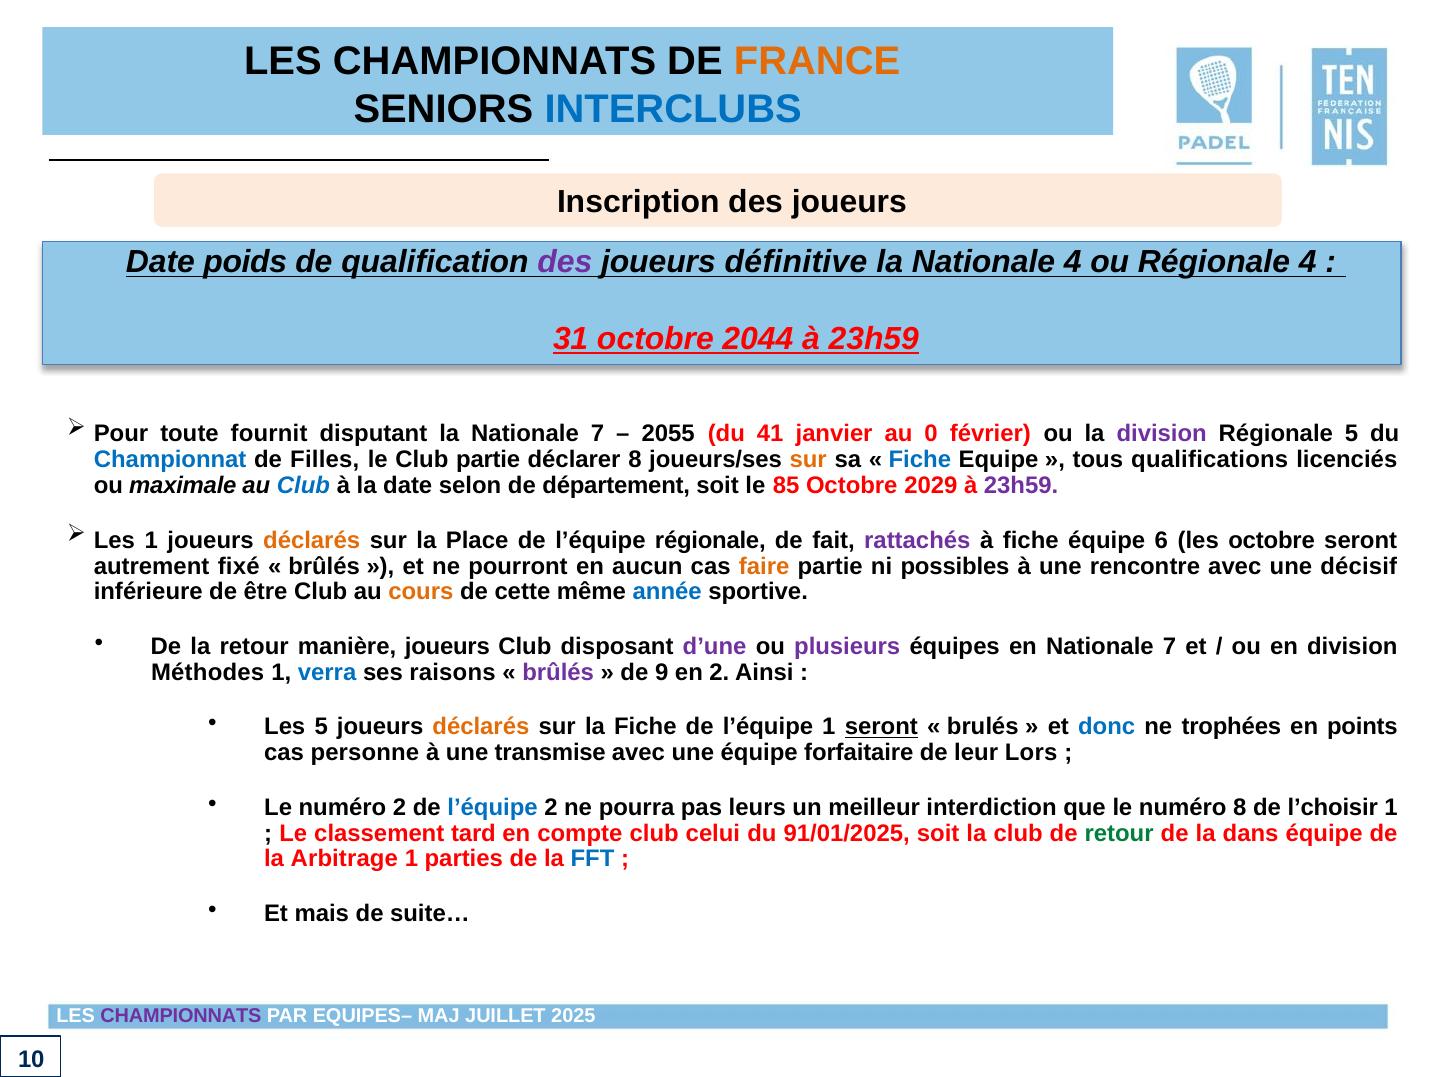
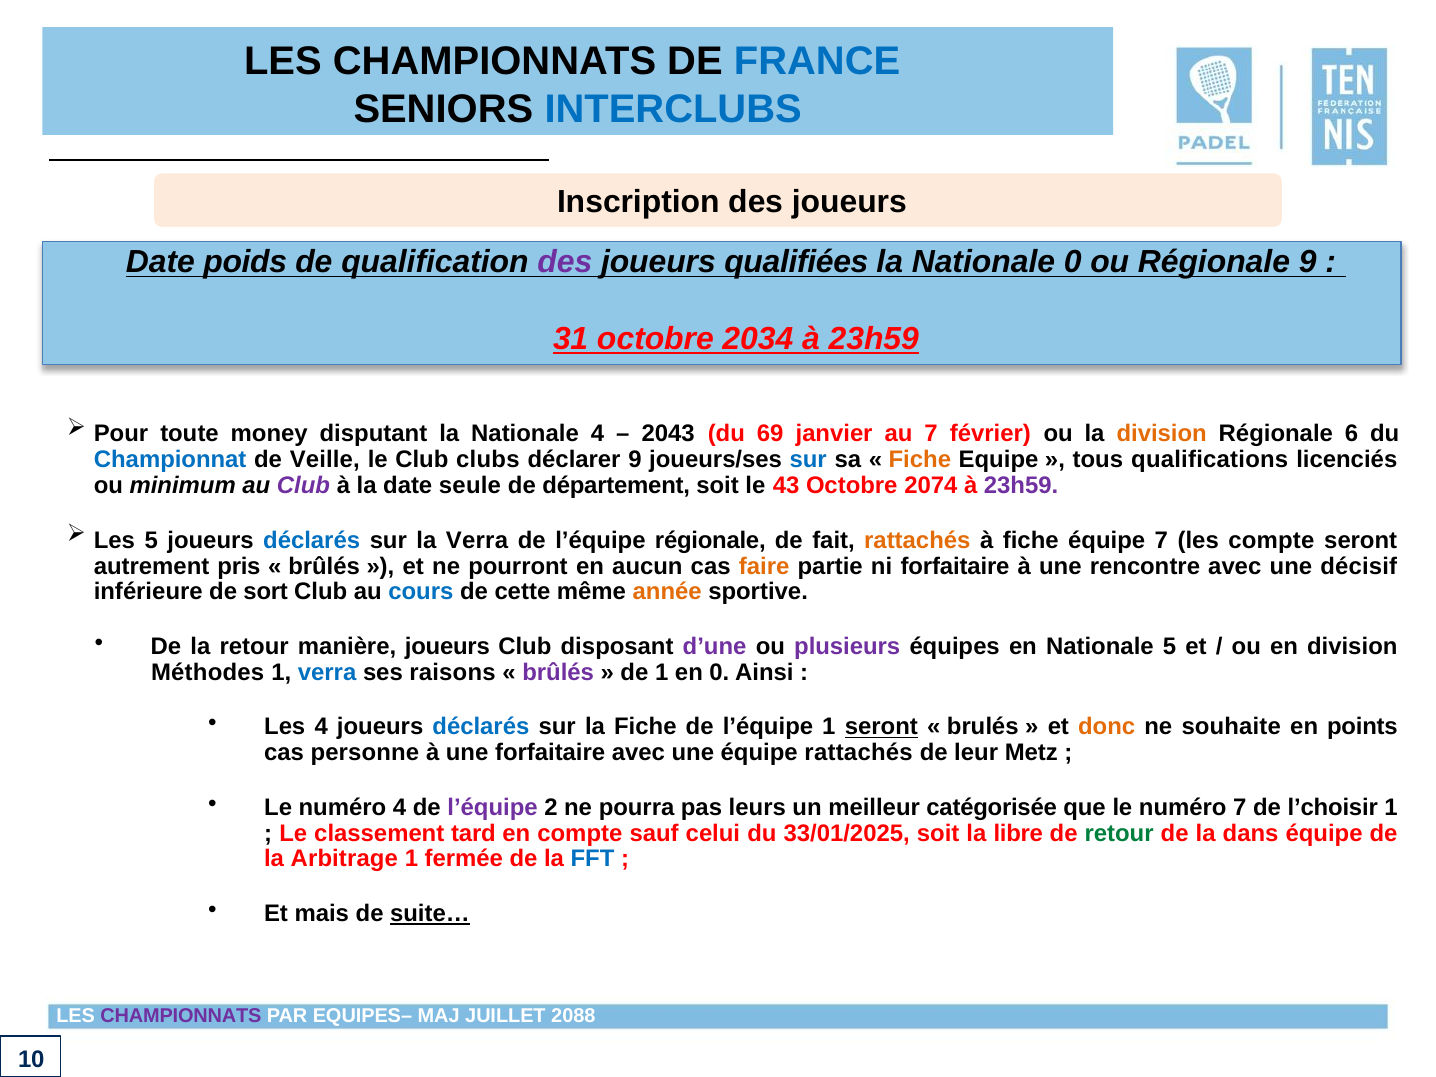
FRANCE colour: orange -> blue
définitive: définitive -> qualifiées
Nationale 4: 4 -> 0
Régionale 4: 4 -> 9
2044: 2044 -> 2034
fournit: fournit -> money
la Nationale 7: 7 -> 4
2055: 2055 -> 2043
41: 41 -> 69
au 0: 0 -> 7
division at (1162, 434) colour: purple -> orange
Régionale 5: 5 -> 6
Filles: Filles -> Veille
Club partie: partie -> clubs
déclarer 8: 8 -> 9
sur at (808, 460) colour: orange -> blue
Fiche at (920, 460) colour: blue -> orange
maximale: maximale -> minimum
Club at (303, 486) colour: blue -> purple
selon: selon -> seule
85: 85 -> 43
2029: 2029 -> 2074
Les 1: 1 -> 5
déclarés at (312, 540) colour: orange -> blue
la Place: Place -> Verra
rattachés at (917, 540) colour: purple -> orange
équipe 6: 6 -> 7
les octobre: octobre -> compte
fixé: fixé -> pris
ni possibles: possibles -> forfaitaire
être: être -> sort
cours colour: orange -> blue
année colour: blue -> orange
en Nationale 7: 7 -> 5
de 9: 9 -> 1
en 2: 2 -> 0
Les 5: 5 -> 4
déclarés at (481, 727) colour: orange -> blue
donc colour: blue -> orange
trophées: trophées -> souhaite
une transmise: transmise -> forfaitaire
équipe forfaitaire: forfaitaire -> rattachés
Lors: Lors -> Metz
numéro 2: 2 -> 4
l’équipe at (493, 807) colour: blue -> purple
interdiction: interdiction -> catégorisée
numéro 8: 8 -> 7
compte club: club -> sauf
91/01/2025: 91/01/2025 -> 33/01/2025
la club: club -> libre
parties: parties -> fermée
suite… underline: none -> present
2025: 2025 -> 2088
